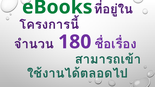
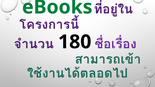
180 colour: purple -> black
